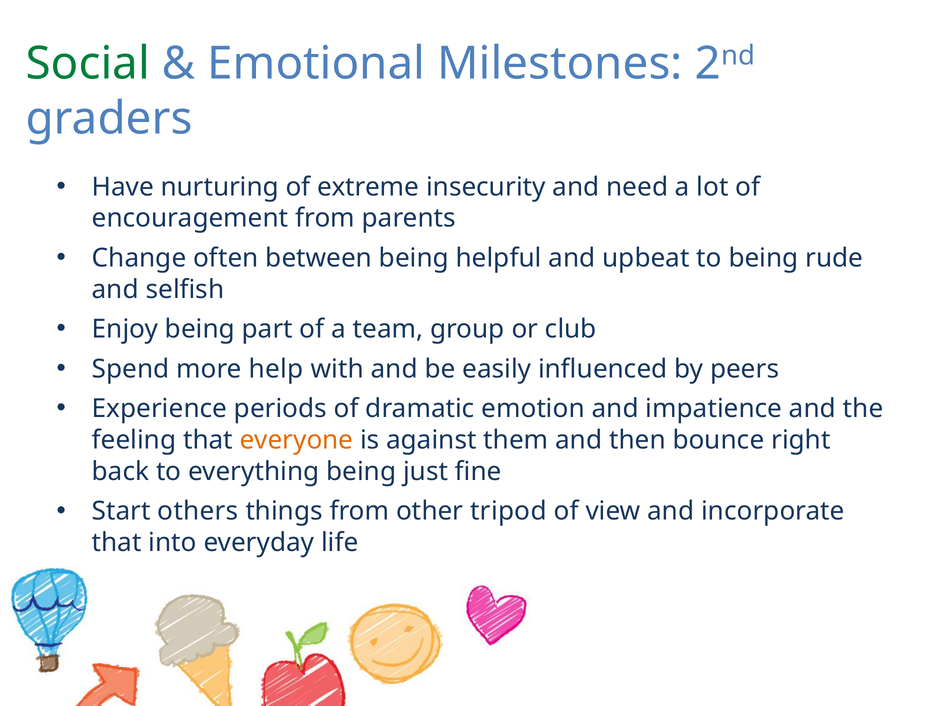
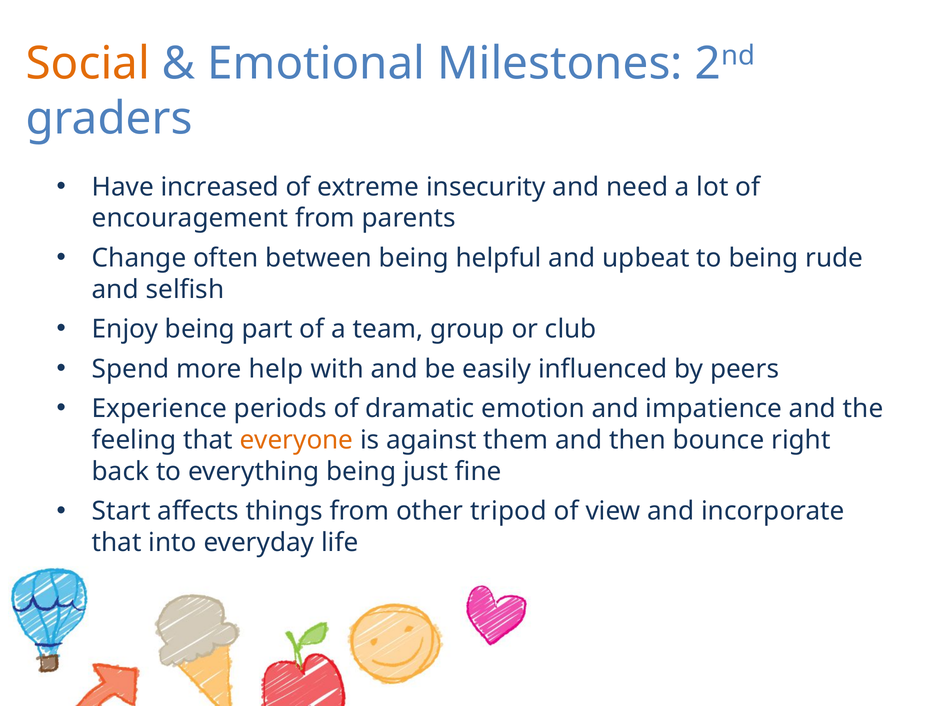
Social colour: green -> orange
nurturing: nurturing -> increased
others: others -> affects
